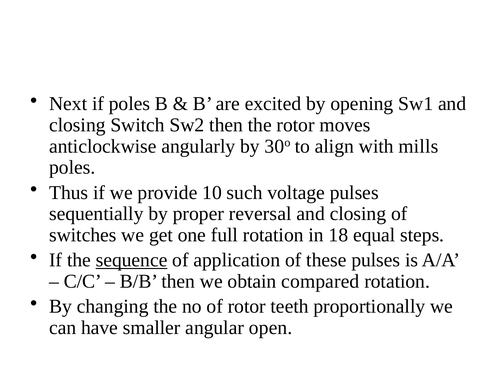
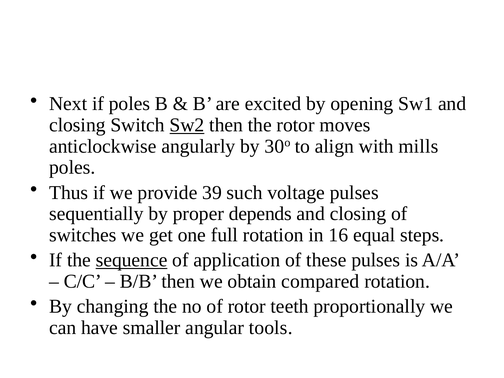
Sw2 underline: none -> present
10: 10 -> 39
reversal: reversal -> depends
18: 18 -> 16
open: open -> tools
